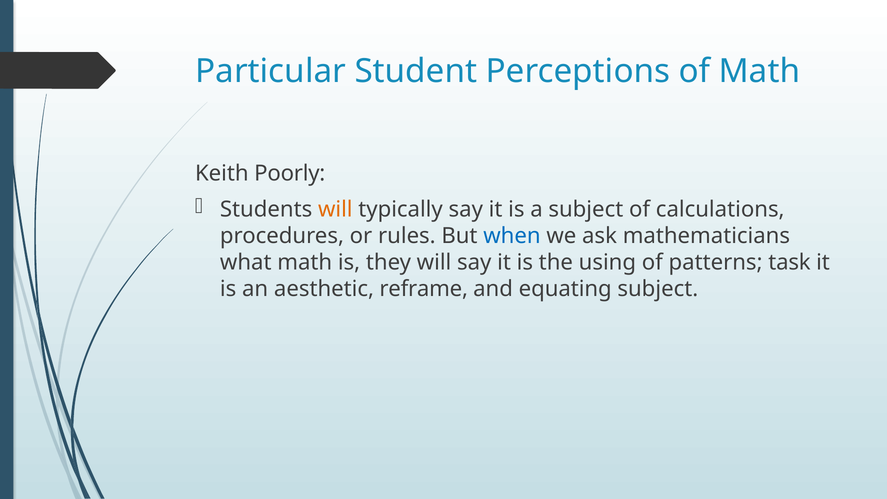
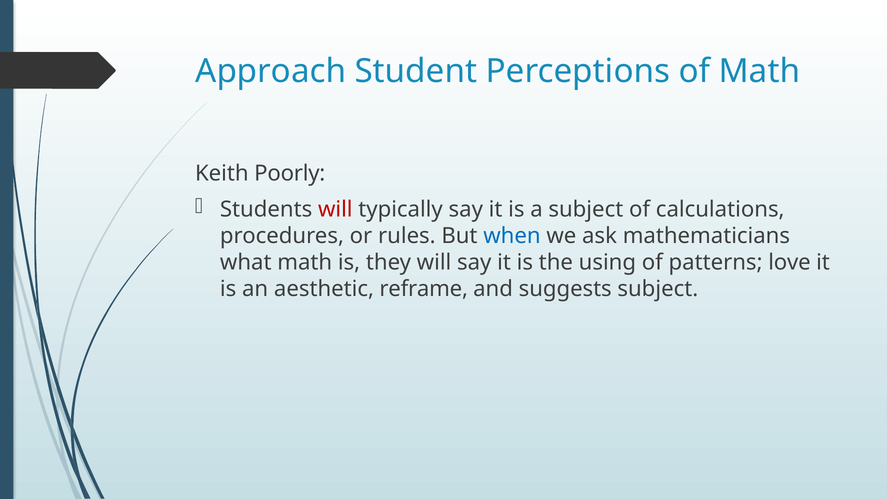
Particular: Particular -> Approach
will at (335, 209) colour: orange -> red
task: task -> love
equating: equating -> suggests
